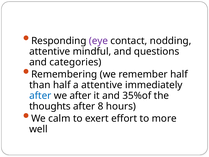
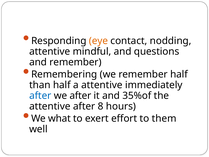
eye colour: purple -> orange
and categories: categories -> remember
thoughts at (50, 106): thoughts -> attentive
calm: calm -> what
more: more -> them
